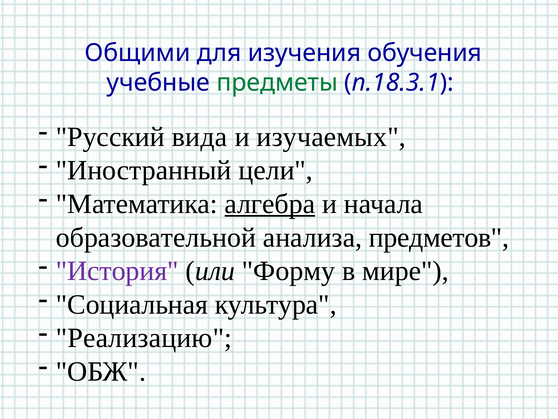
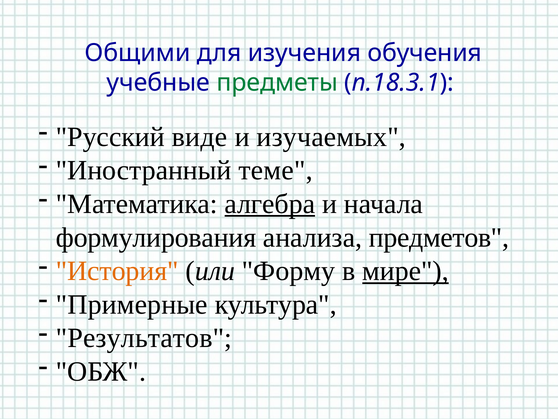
вида: вида -> виде
цели: цели -> теме
образовательной: образовательной -> формулирования
История colour: purple -> orange
мире underline: none -> present
Социальная: Социальная -> Примерные
Реализацию: Реализацию -> Результатов
